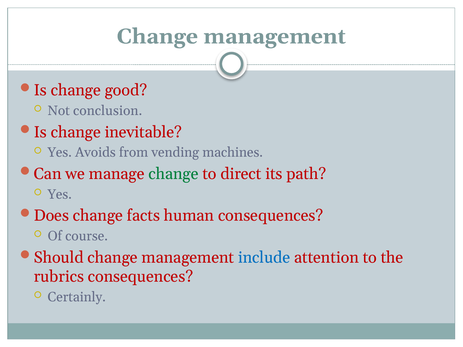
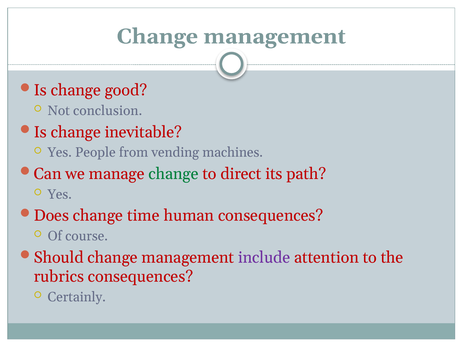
Avoids: Avoids -> People
facts: facts -> time
include colour: blue -> purple
